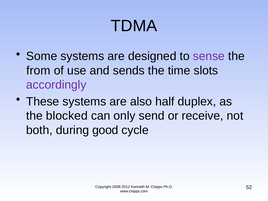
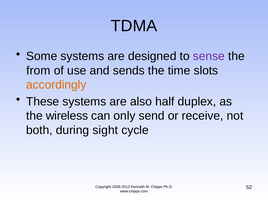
accordingly colour: purple -> orange
blocked: blocked -> wireless
good: good -> sight
